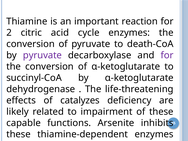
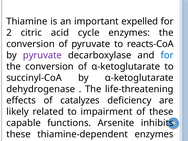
reaction: reaction -> expelled
death-CoA: death-CoA -> reacts-CoA
for at (167, 55) colour: purple -> blue
